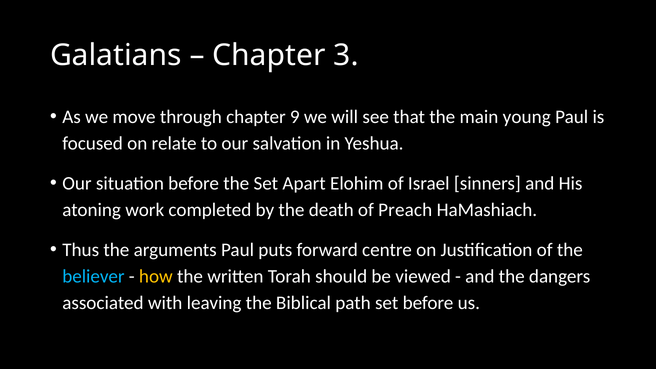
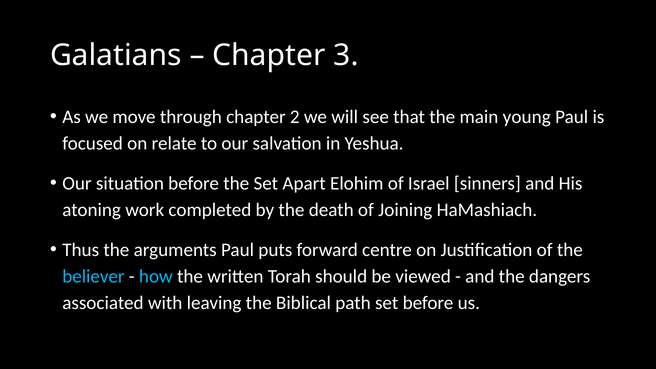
9: 9 -> 2
Preach: Preach -> Joining
how colour: yellow -> light blue
